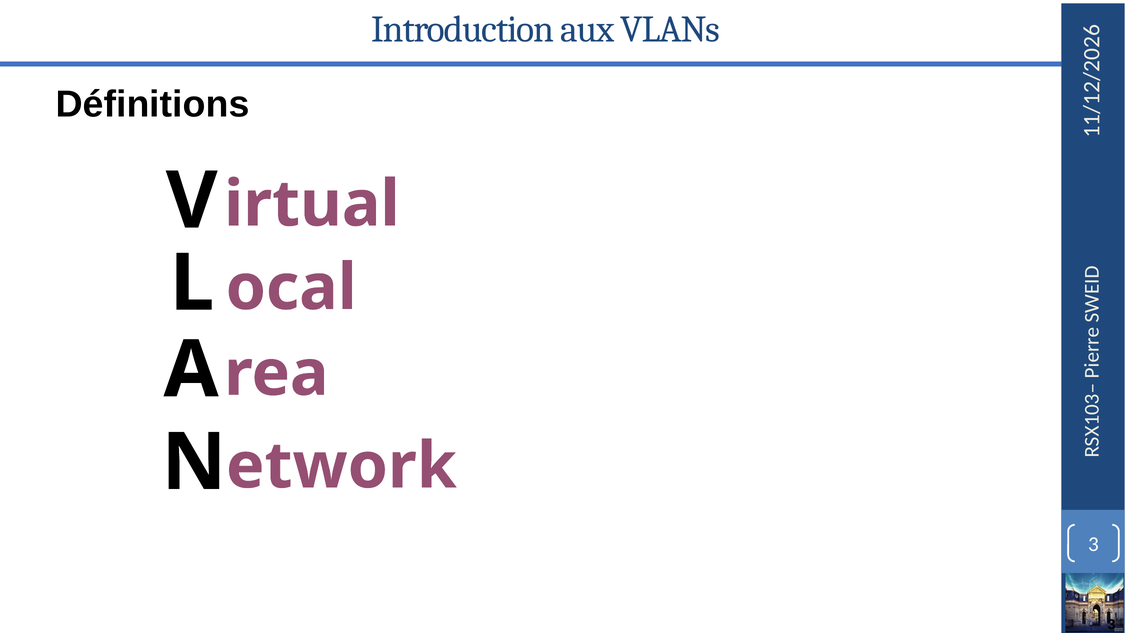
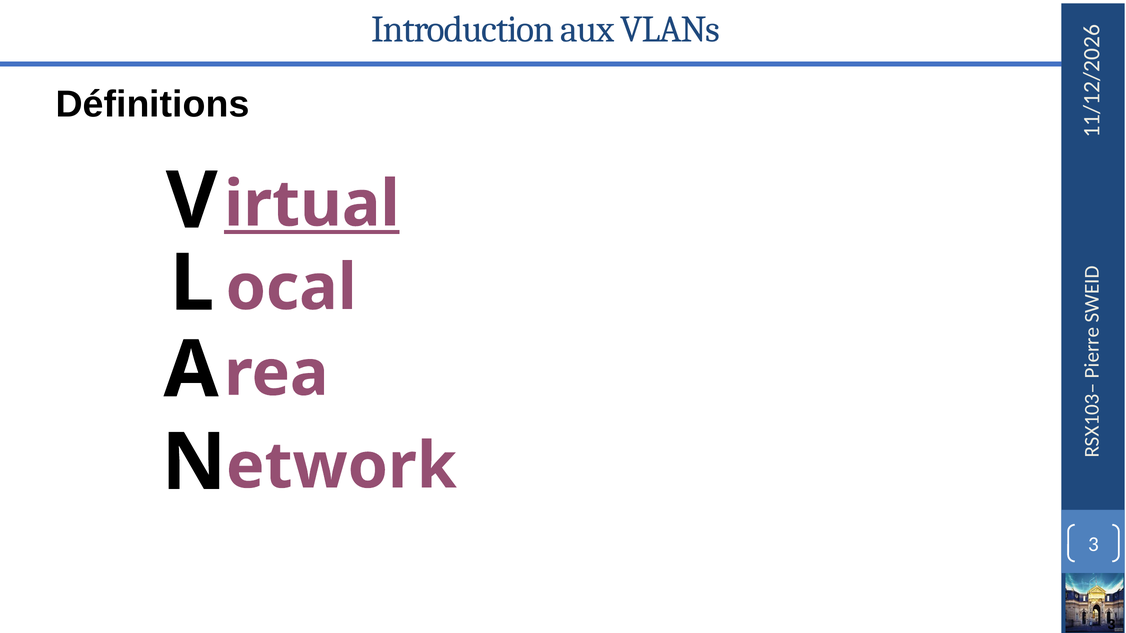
irtual underline: none -> present
